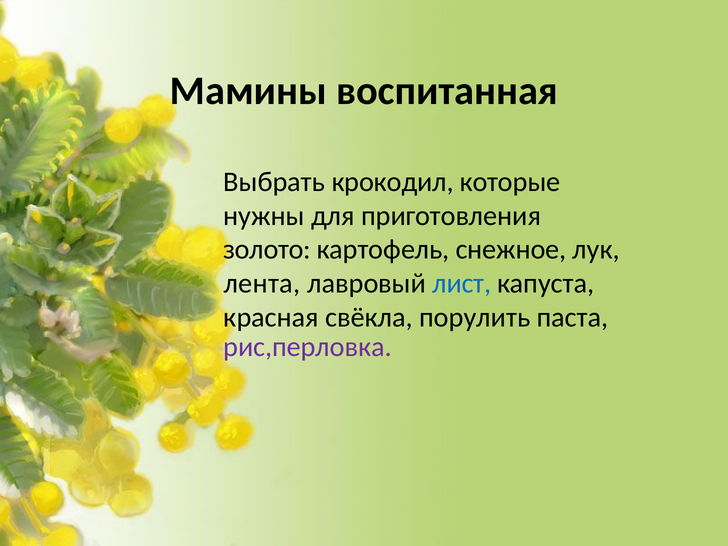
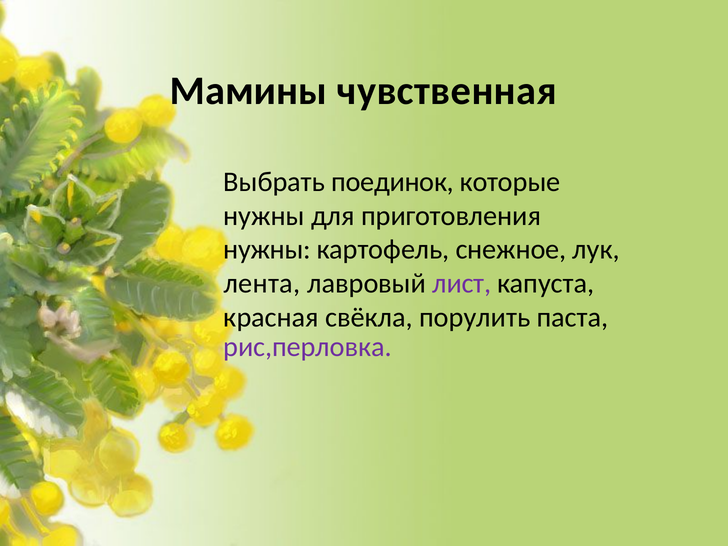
воспитанная: воспитанная -> чувственная
крокодил: крокодил -> поединок
золото at (267, 250): золото -> нужны
лист colour: blue -> purple
